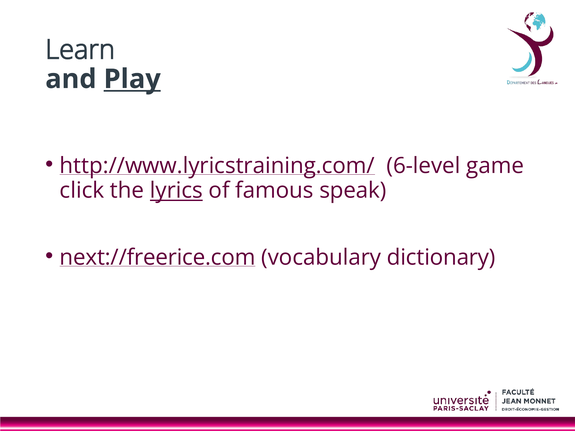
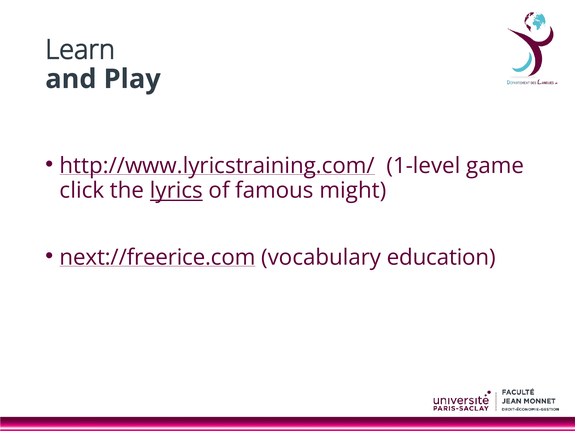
Play underline: present -> none
6-level: 6-level -> 1-level
speak: speak -> might
dictionary: dictionary -> education
